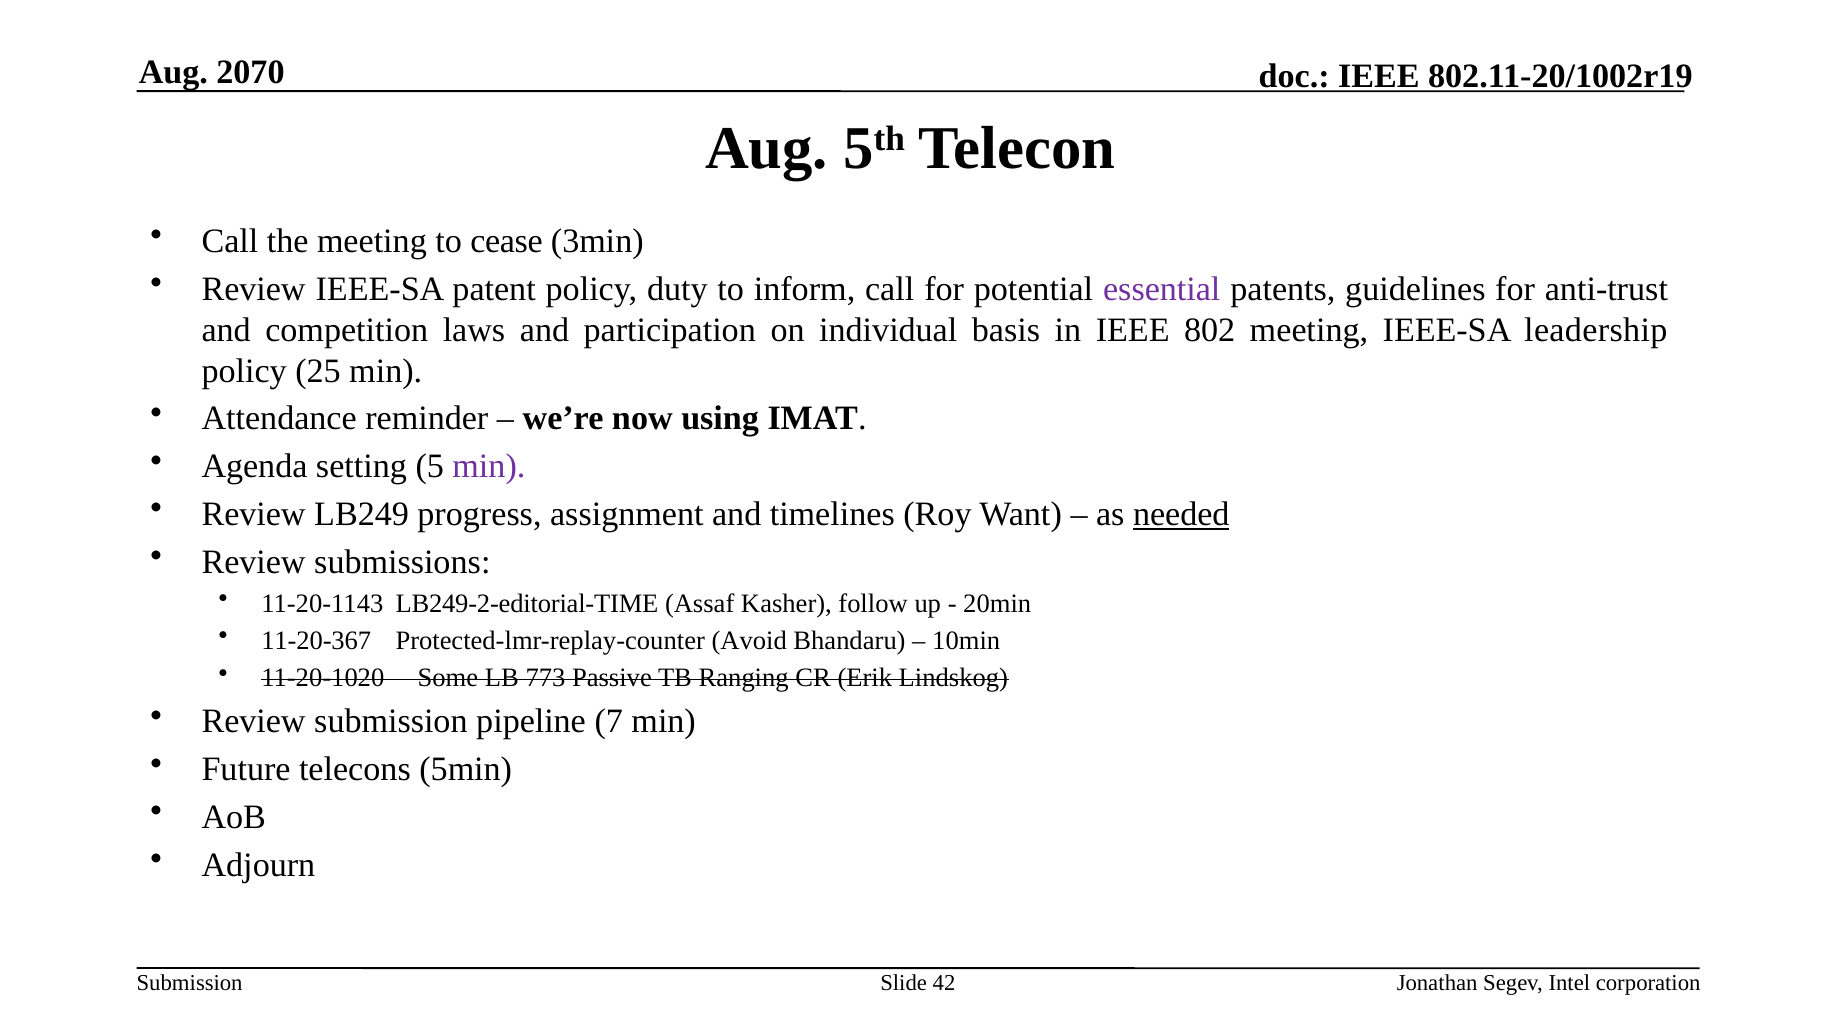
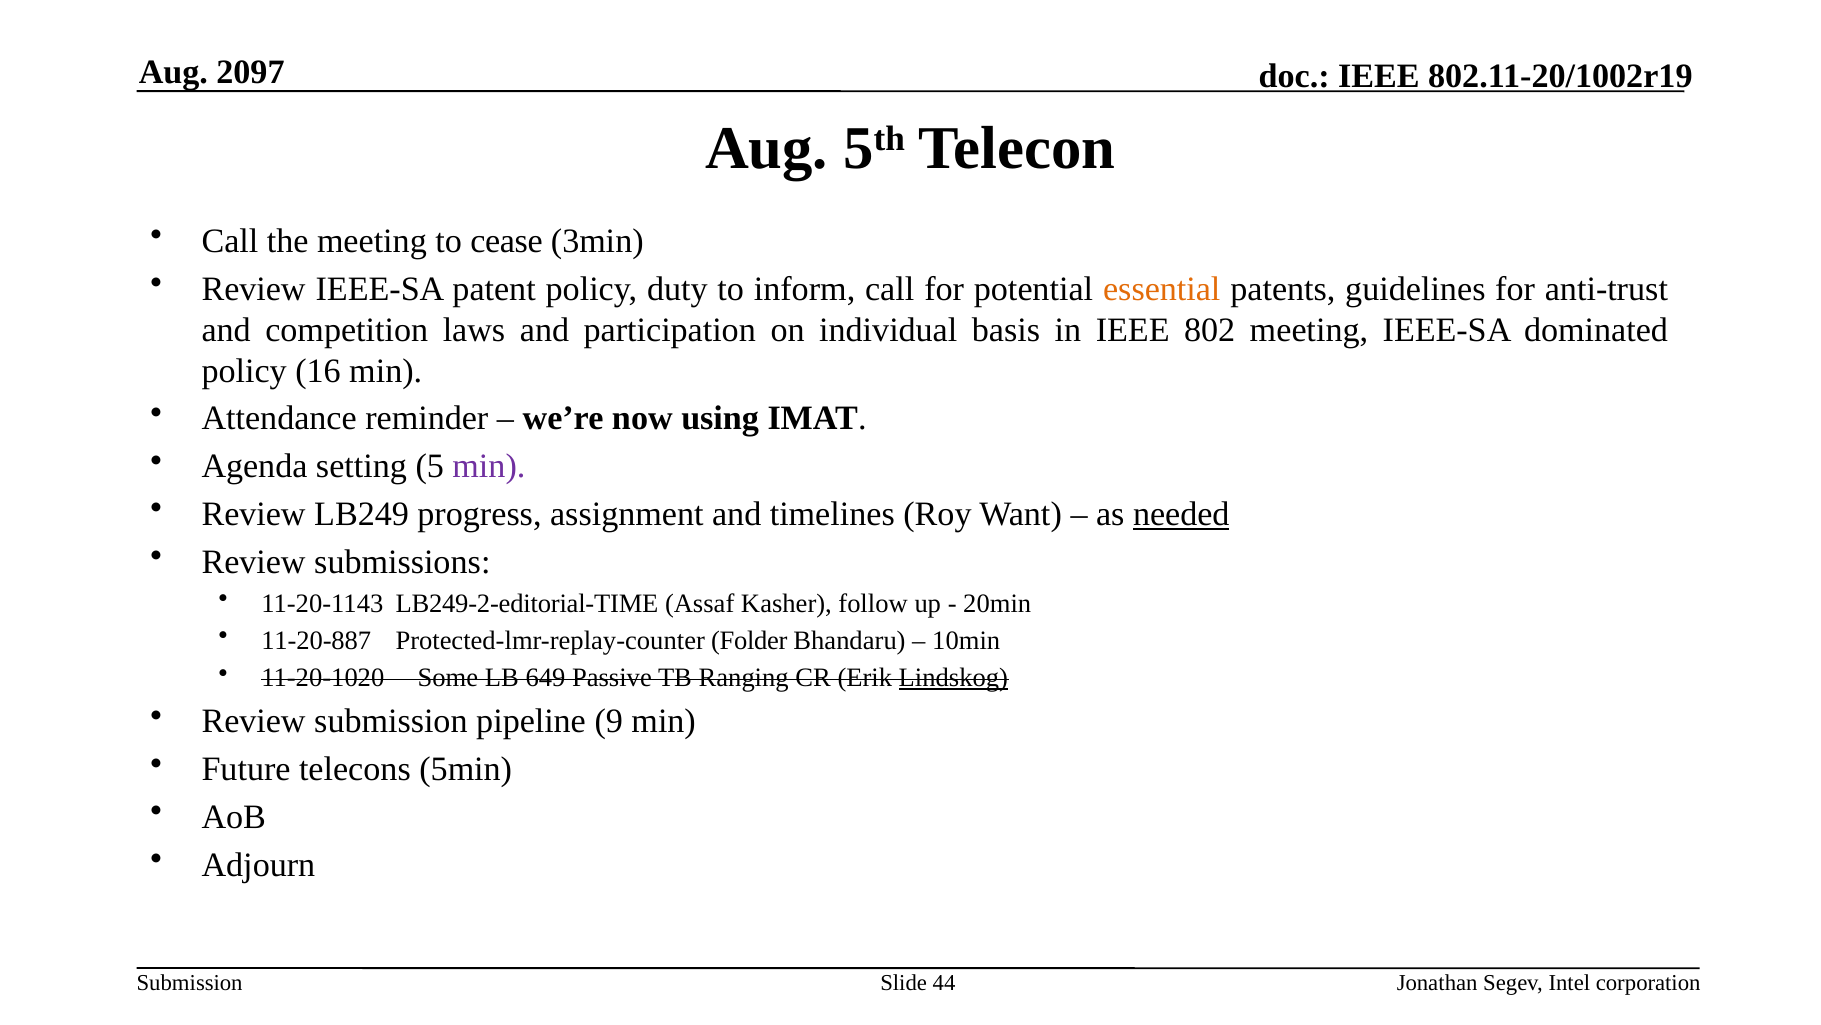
2070: 2070 -> 2097
essential colour: purple -> orange
leadership: leadership -> dominated
25: 25 -> 16
11-20-367: 11-20-367 -> 11-20-887
Avoid: Avoid -> Folder
773: 773 -> 649
Lindskog underline: none -> present
7: 7 -> 9
42: 42 -> 44
